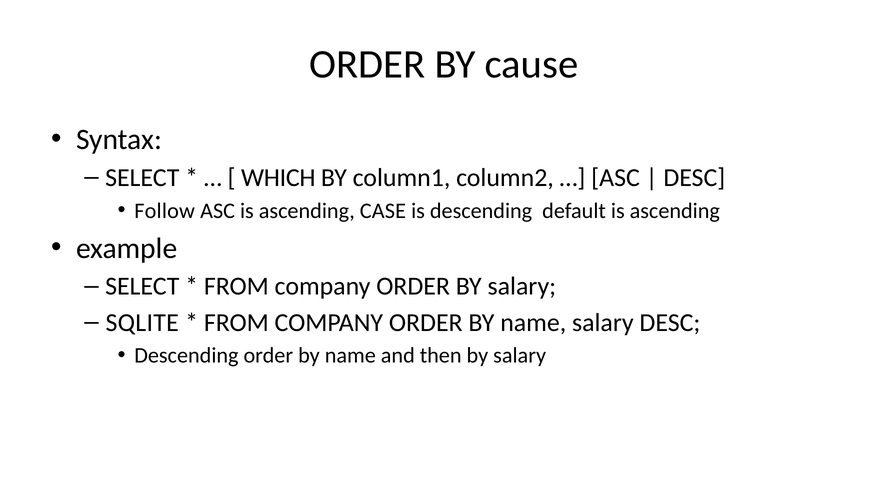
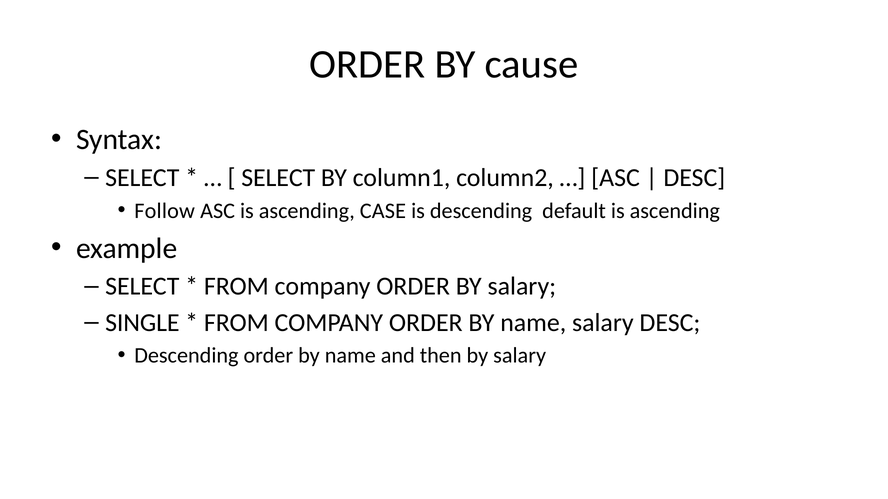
WHICH at (278, 178): WHICH -> SELECT
SQLITE: SQLITE -> SINGLE
